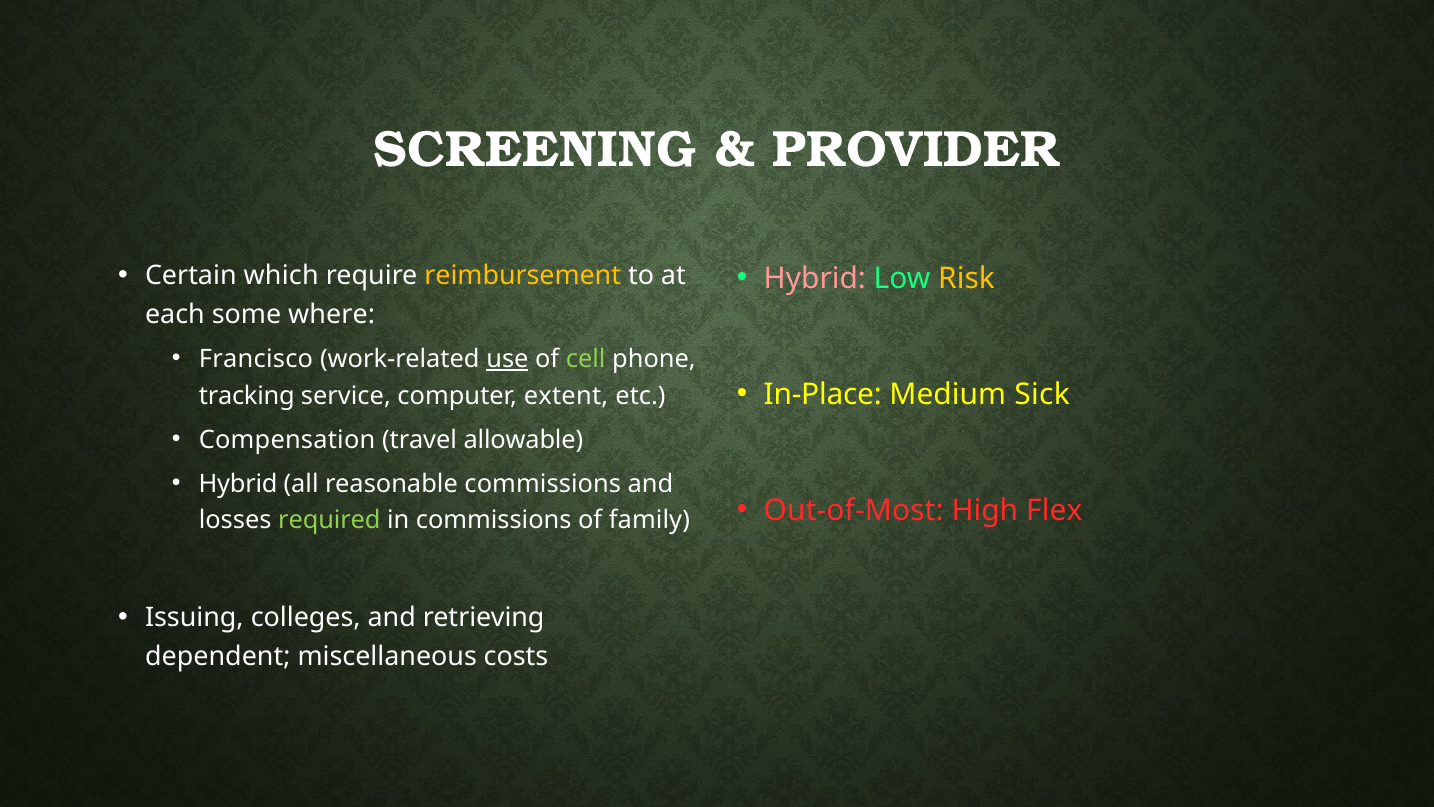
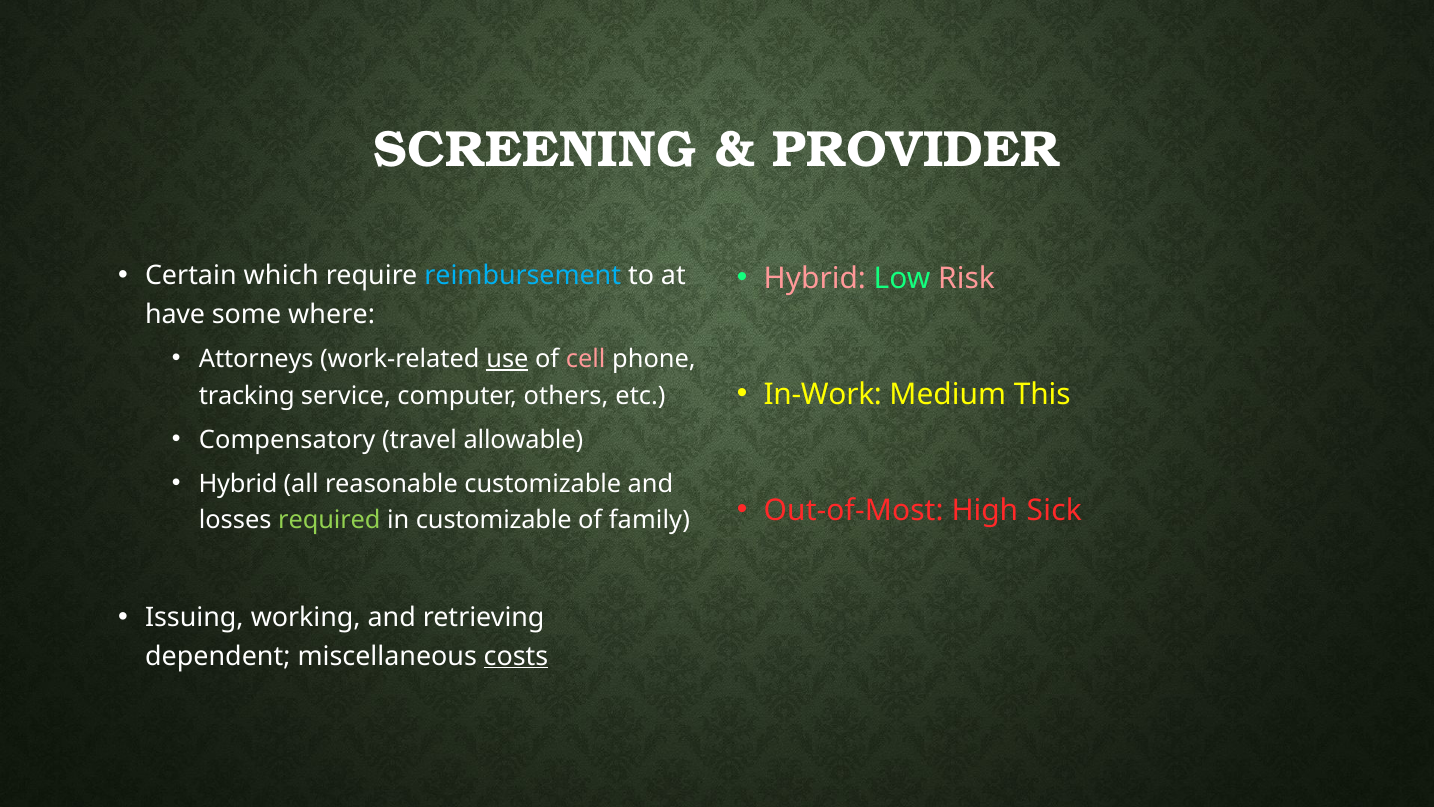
reimbursement colour: yellow -> light blue
Risk colour: yellow -> pink
each: each -> have
Francisco: Francisco -> Attorneys
cell colour: light green -> pink
In-Place: In-Place -> In-Work
Sick: Sick -> This
extent: extent -> others
Compensation: Compensation -> Compensatory
reasonable commissions: commissions -> customizable
Flex: Flex -> Sick
in commissions: commissions -> customizable
colleges: colleges -> working
costs underline: none -> present
